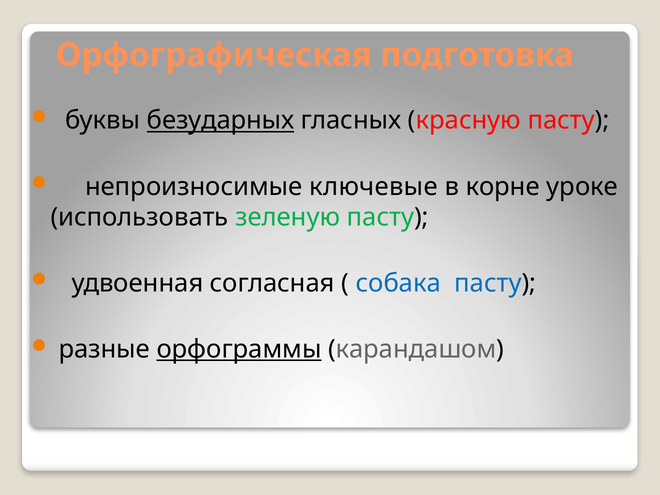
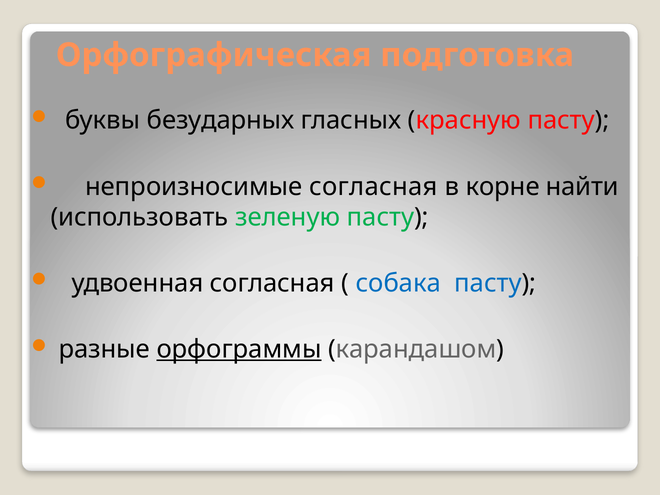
безударных underline: present -> none
непроизносимые ключевые: ключевые -> согласная
уроке: уроке -> найти
